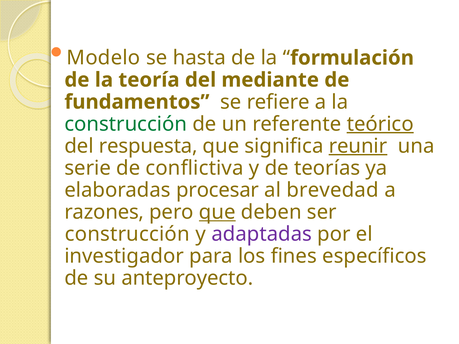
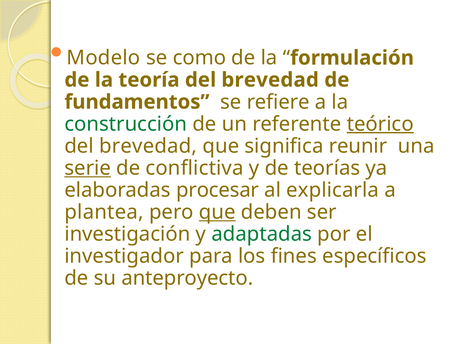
hasta: hasta -> como
teoría del mediante: mediante -> brevedad
respuesta at (148, 146): respuesta -> brevedad
reunir underline: present -> none
serie underline: none -> present
brevedad: brevedad -> explicarla
razones: razones -> plantea
construcción at (127, 234): construcción -> investigación
adaptadas colour: purple -> green
